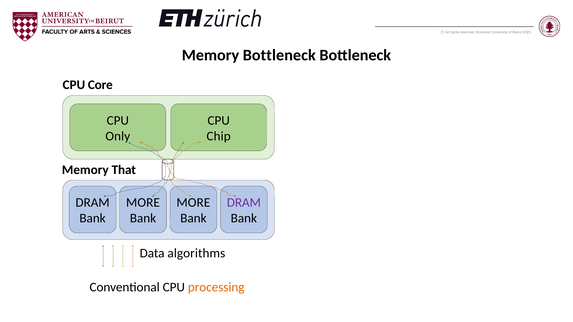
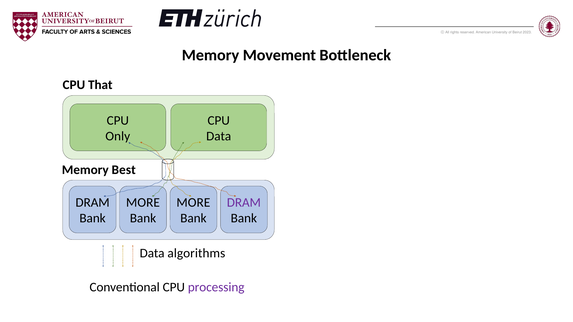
Memory Bottleneck: Bottleneck -> Movement
Core: Core -> That
Chip at (219, 136): Chip -> Data
That: That -> Best
processing colour: orange -> purple
